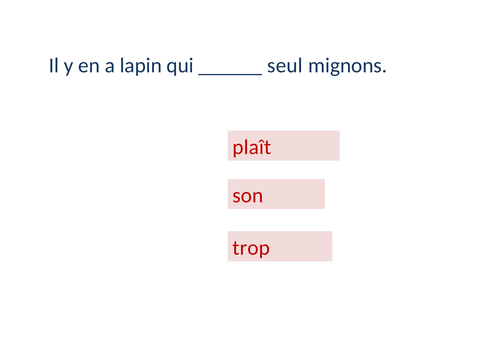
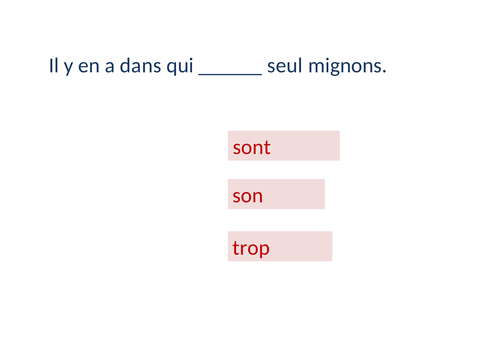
lapin: lapin -> dans
plaît: plaît -> sont
